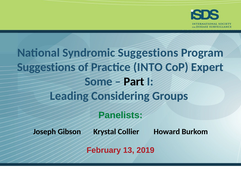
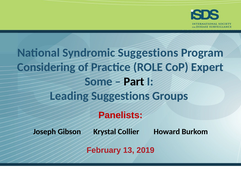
Suggestions at (46, 67): Suggestions -> Considering
INTO: INTO -> ROLE
Leading Considering: Considering -> Suggestions
Panelists colour: green -> red
